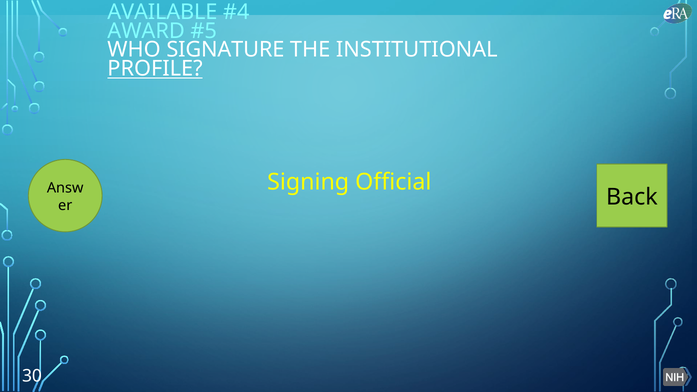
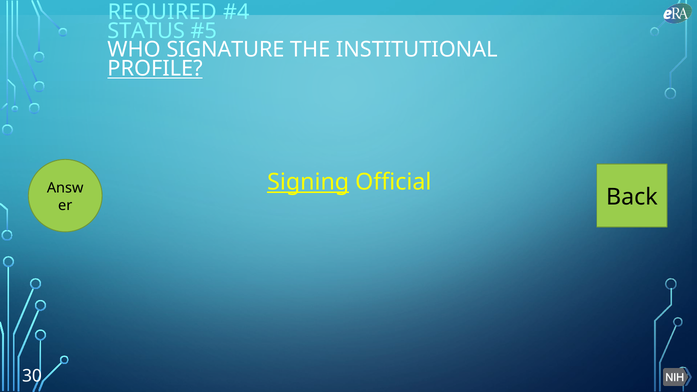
AVAILABLE: AVAILABLE -> REQUIRED
AWARD: AWARD -> STATUS
Signing underline: none -> present
